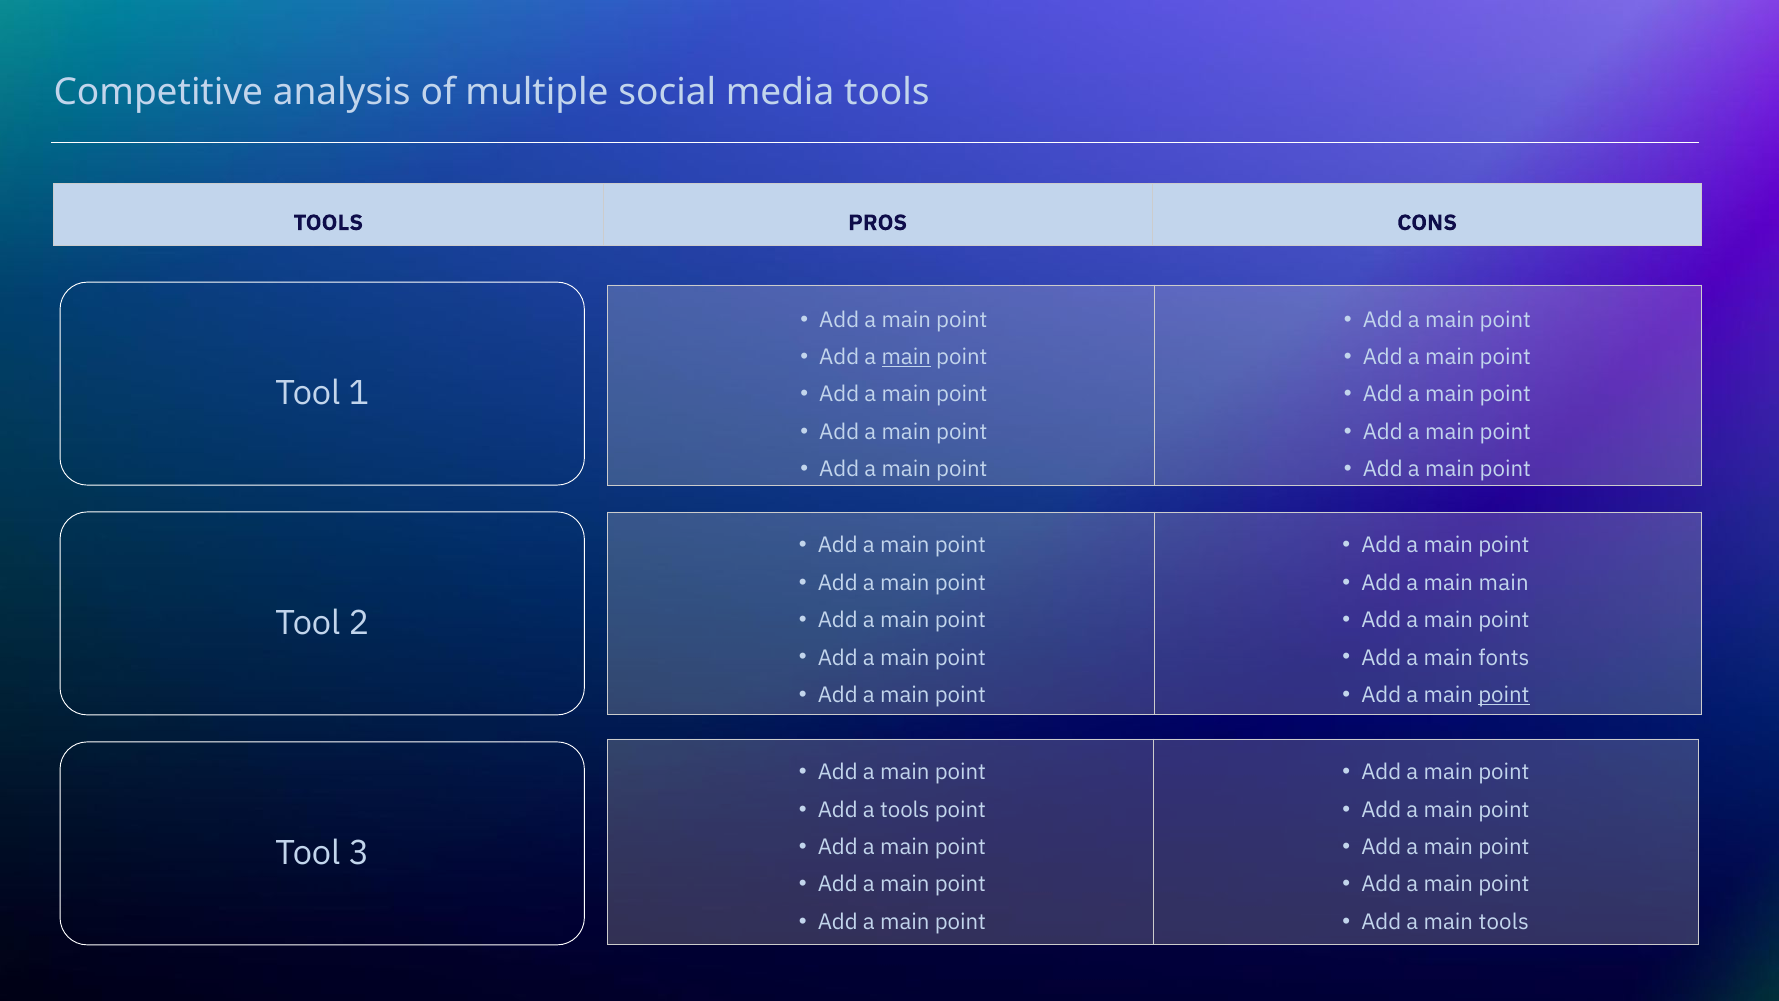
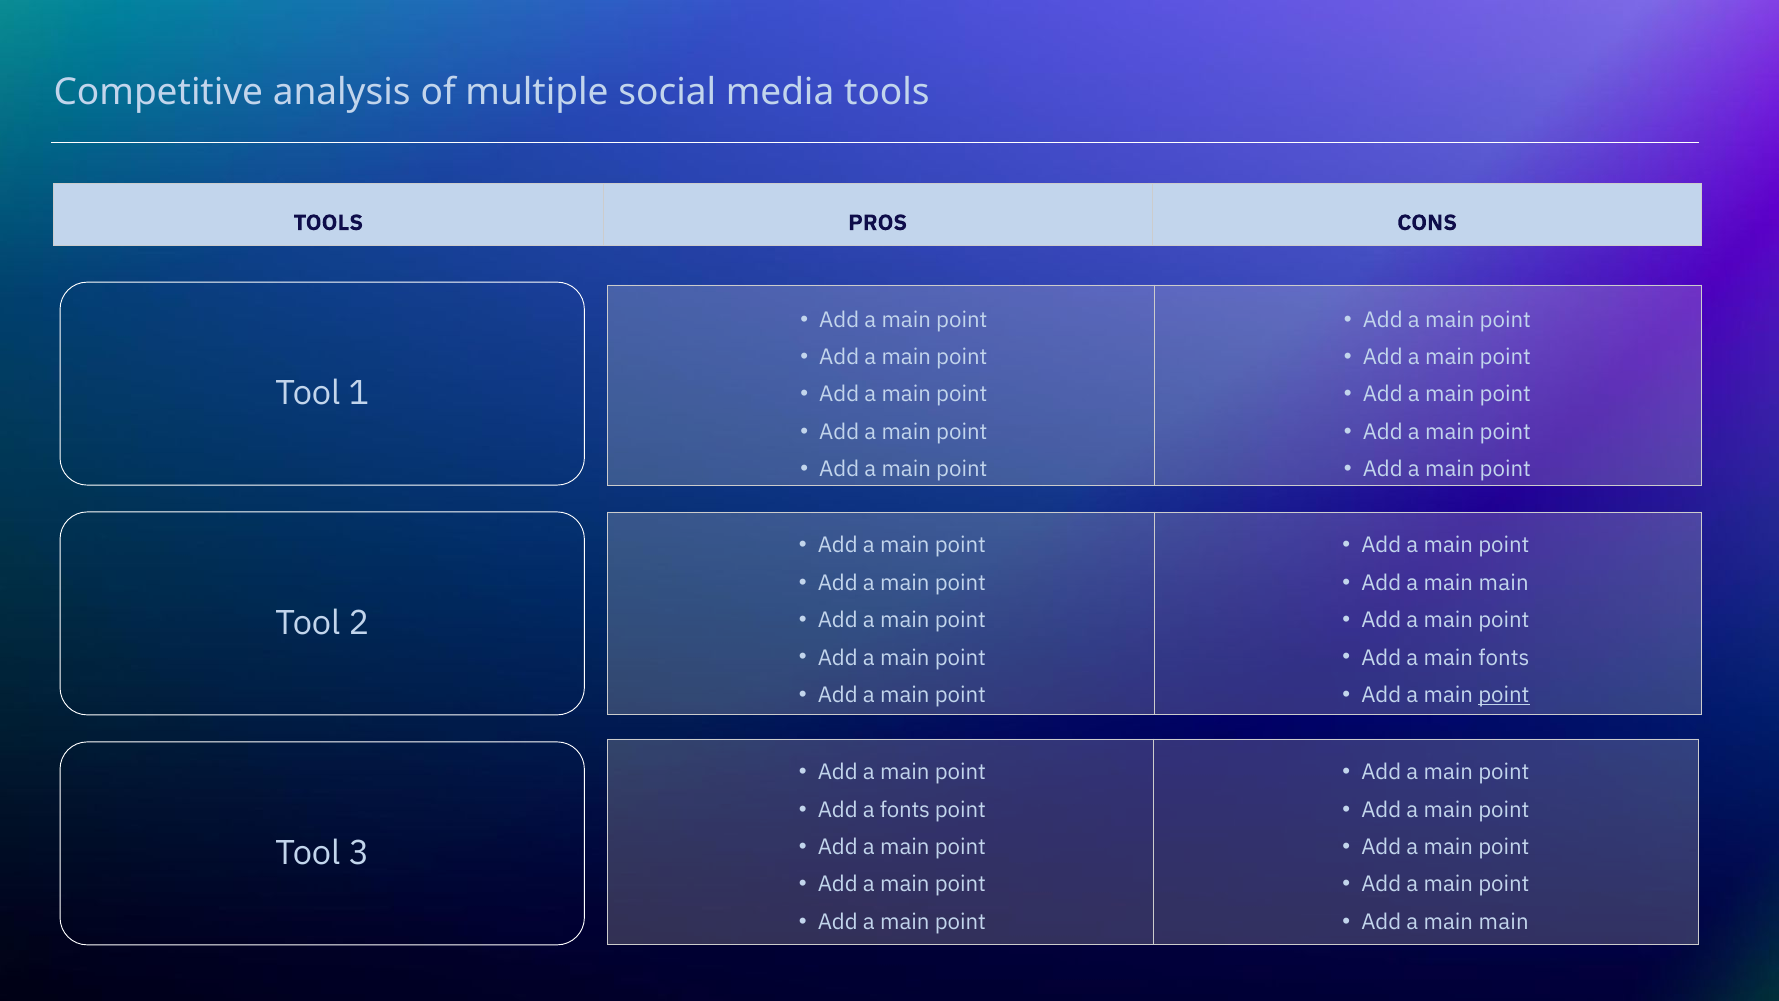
main at (906, 357) underline: present -> none
a tools: tools -> fonts
tools at (1504, 922): tools -> main
